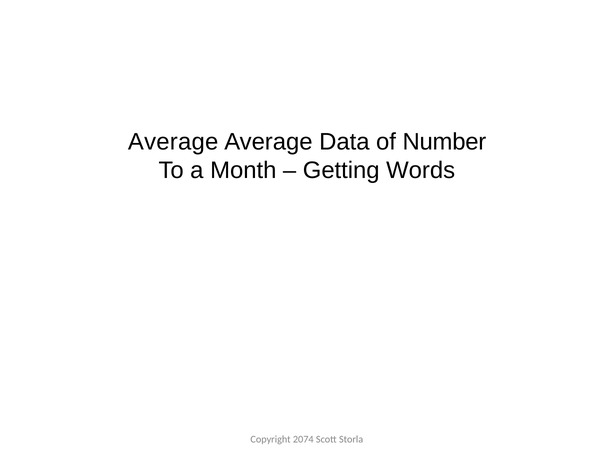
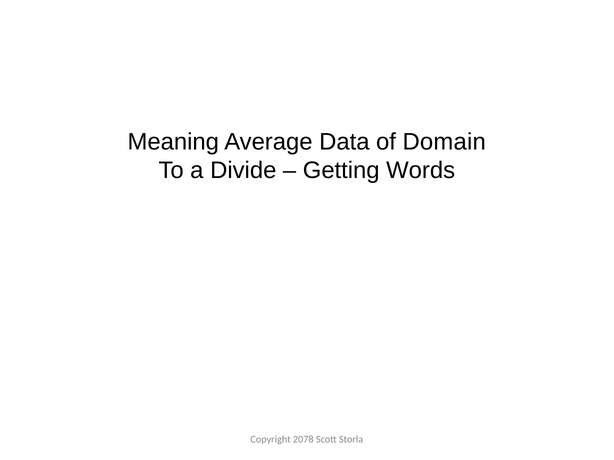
Average at (173, 142): Average -> Meaning
Number: Number -> Domain
Month: Month -> Divide
2074: 2074 -> 2078
